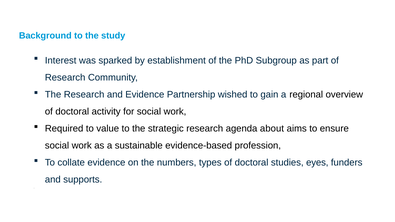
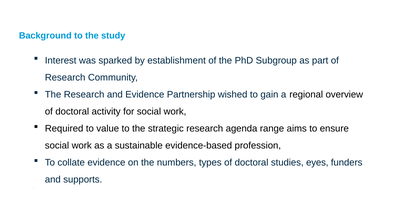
about: about -> range
